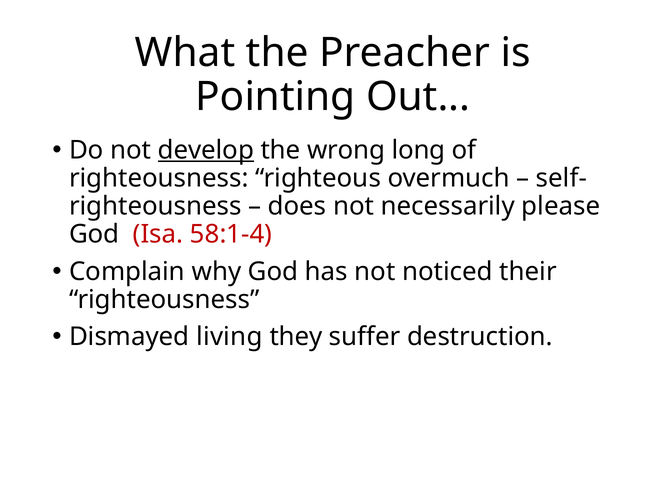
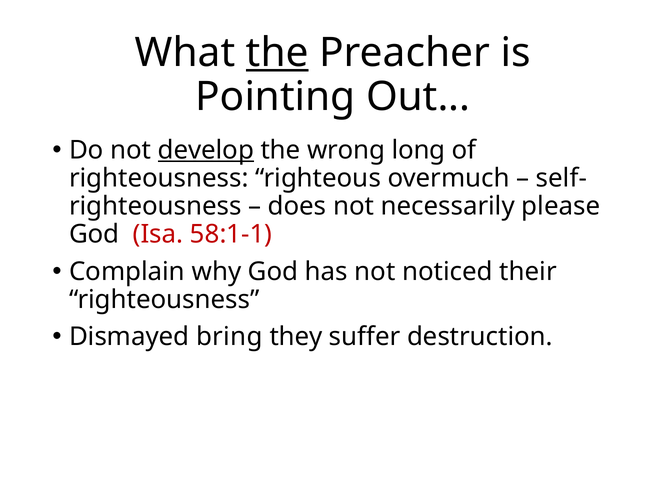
the at (277, 53) underline: none -> present
58:1-4: 58:1-4 -> 58:1-1
living: living -> bring
